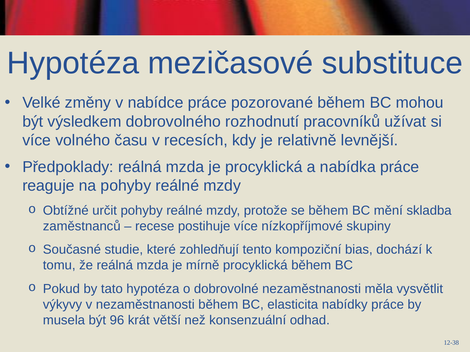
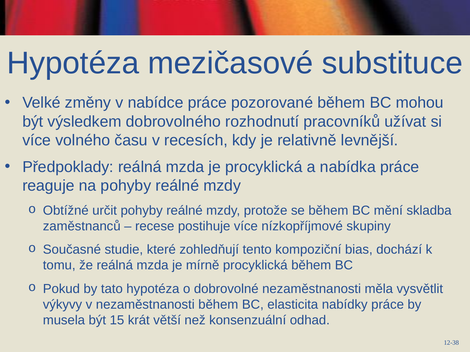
96: 96 -> 15
